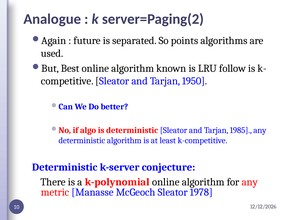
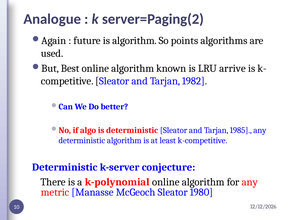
is separated: separated -> algorithm
follow: follow -> arrive
1950: 1950 -> 1982
1978: 1978 -> 1980
